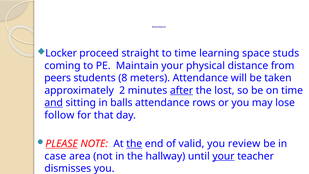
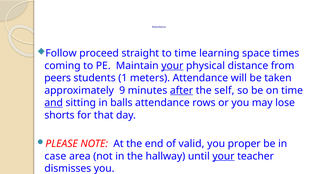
Locker: Locker -> Follow
studs: studs -> times
your at (172, 66) underline: none -> present
8: 8 -> 1
2: 2 -> 9
lost: lost -> self
follow: follow -> shorts
PLEASE underline: present -> none
the at (134, 144) underline: present -> none
review: review -> proper
